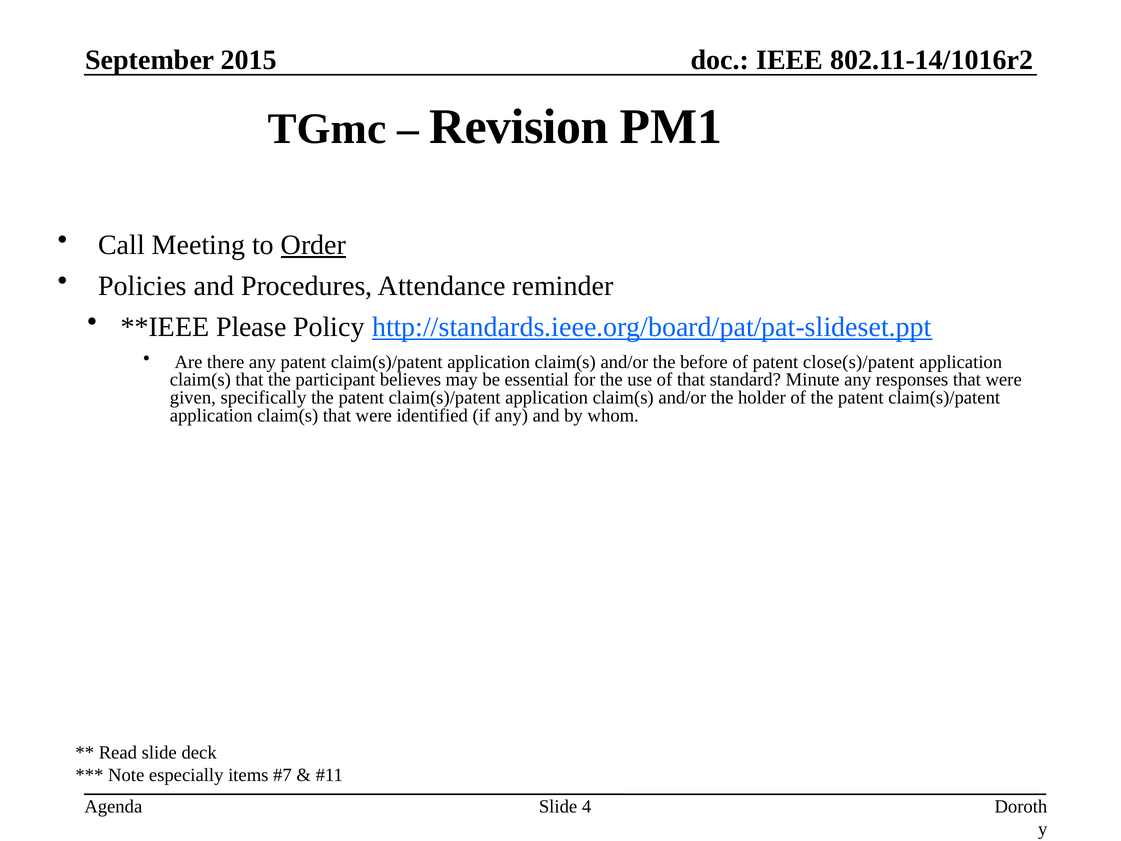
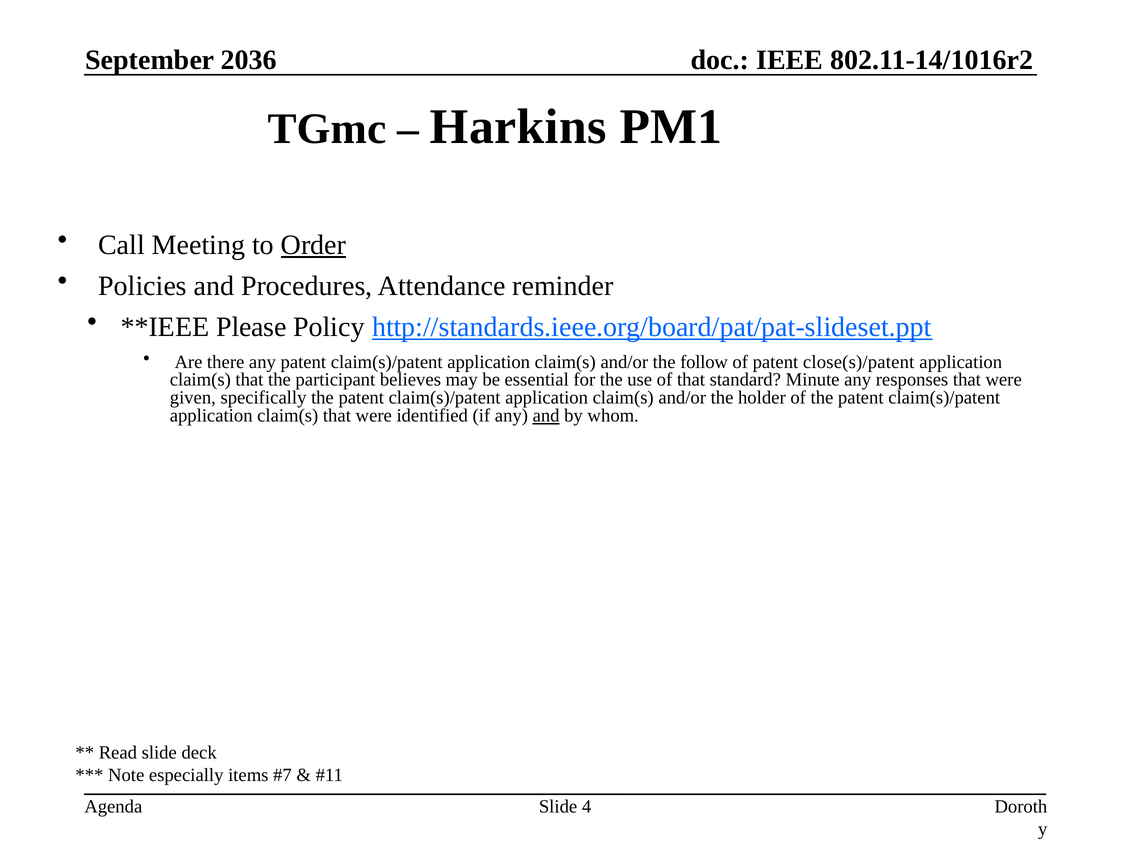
2015: 2015 -> 2036
Revision: Revision -> Harkins
before: before -> follow
and at (546, 416) underline: none -> present
